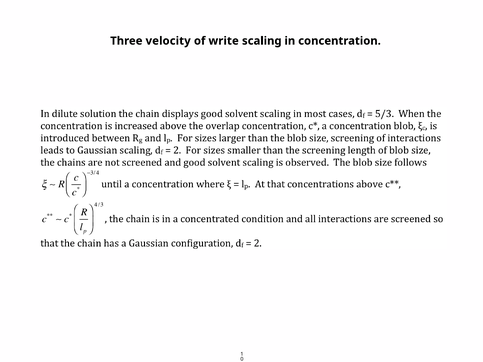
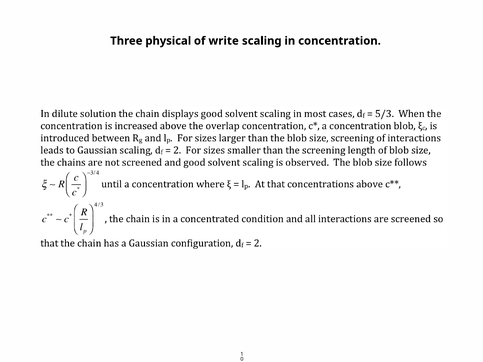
velocity: velocity -> physical
